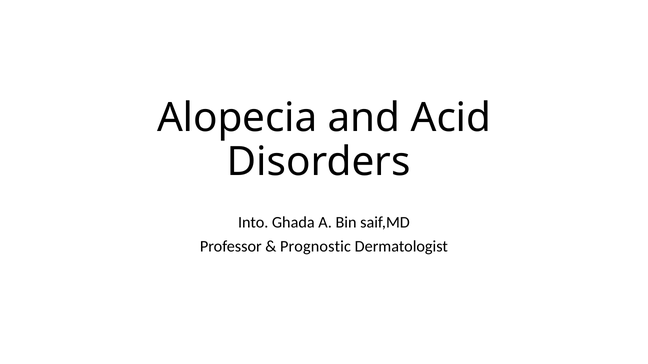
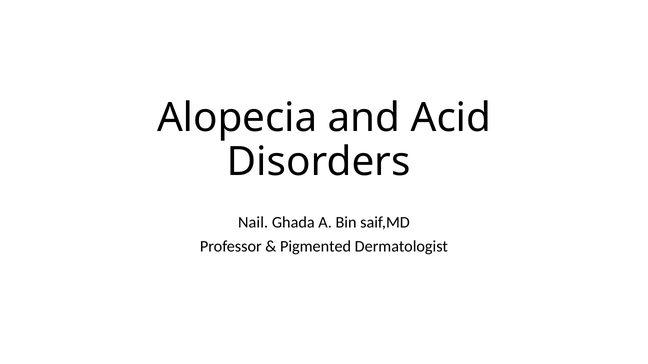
Into: Into -> Nail
Prognostic: Prognostic -> Pigmented
